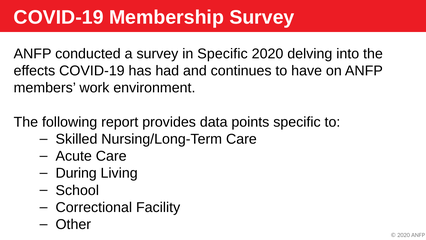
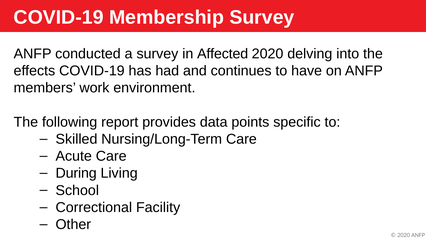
in Specific: Specific -> Affected
